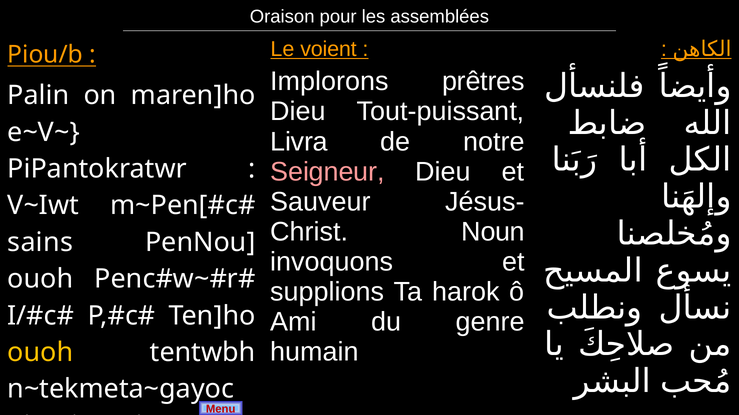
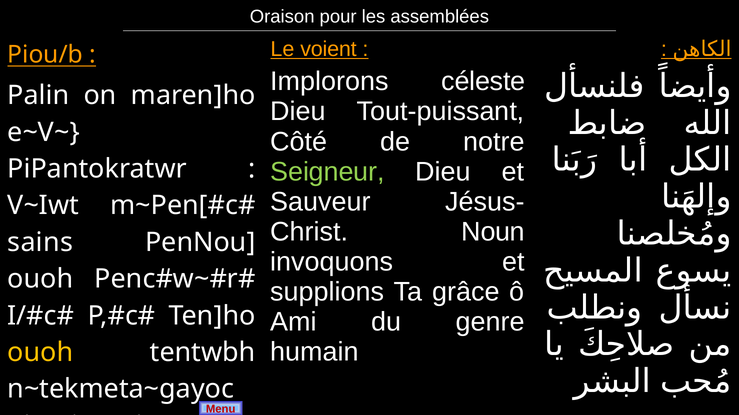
prêtres: prêtres -> céleste
Livra: Livra -> Côté
Seigneur colour: pink -> light green
harok: harok -> grâce
